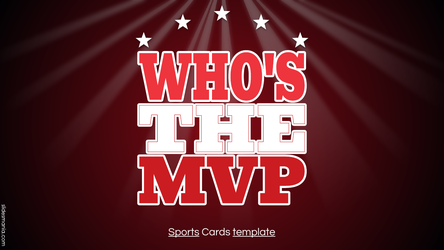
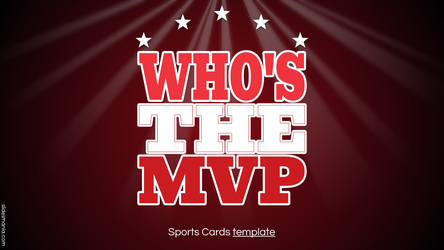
Sports underline: present -> none
